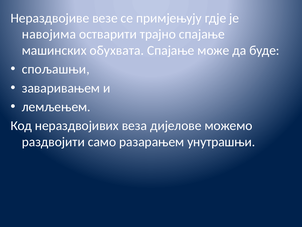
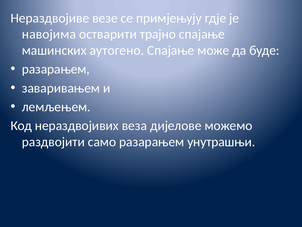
обухвата: обухвата -> аутогено
спољашњи at (56, 69): спољашњи -> разарањем
